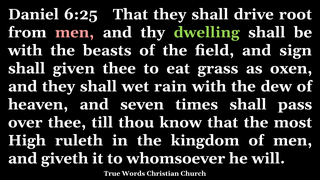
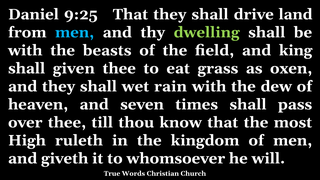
6:25: 6:25 -> 9:25
root: root -> land
men at (75, 32) colour: pink -> light blue
sign: sign -> king
